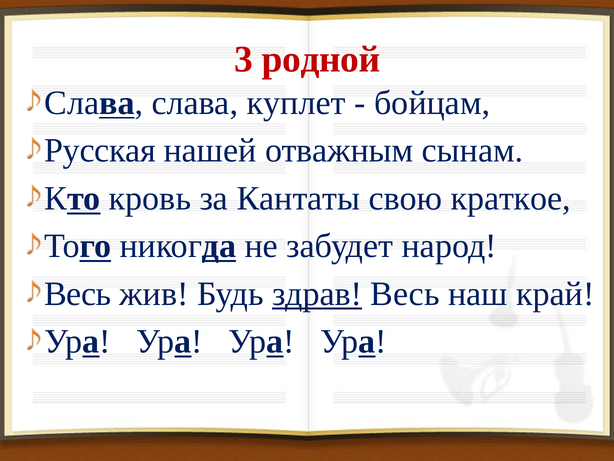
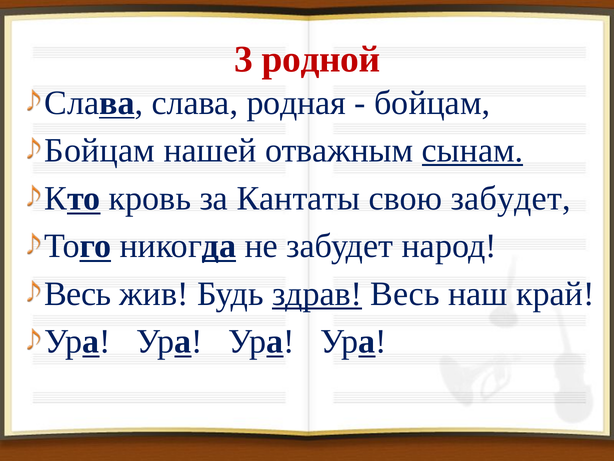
куплет: куплет -> родная
Русская at (100, 150): Русская -> Бойцам
сынам underline: none -> present
свою краткое: краткое -> забудет
